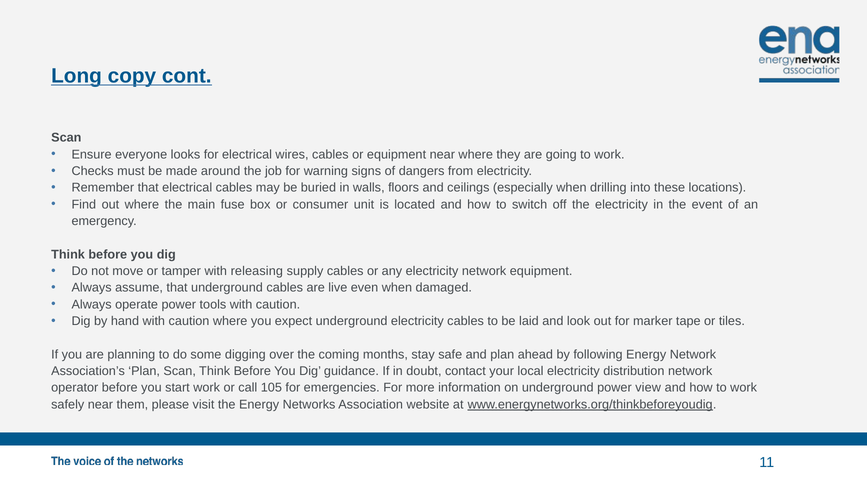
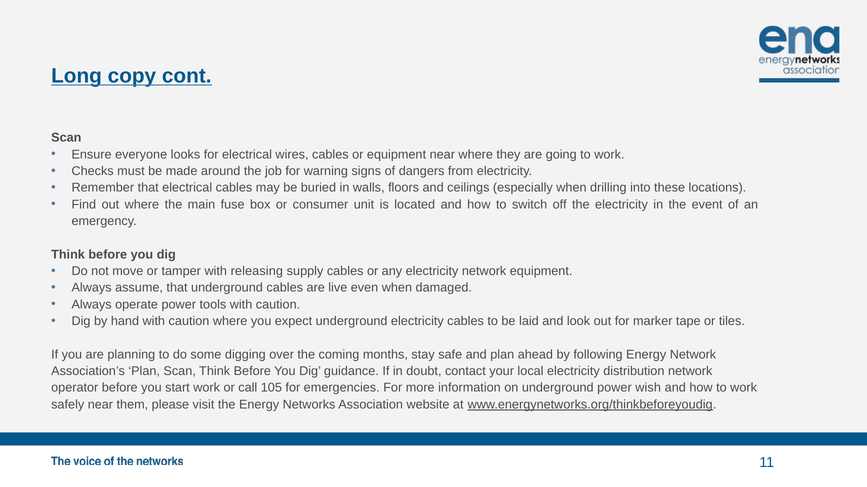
view: view -> wish
